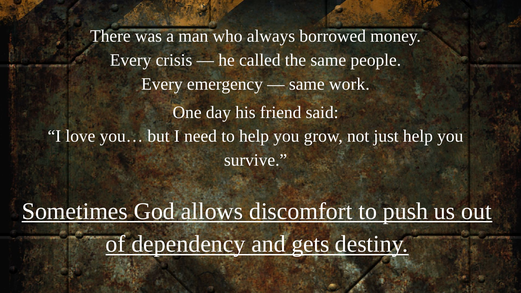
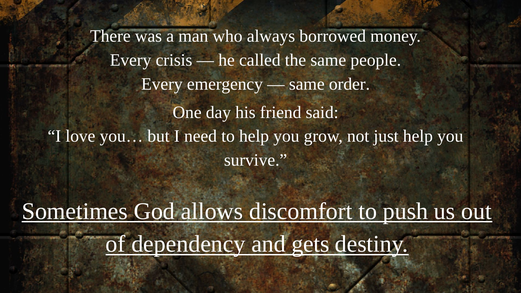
work: work -> order
